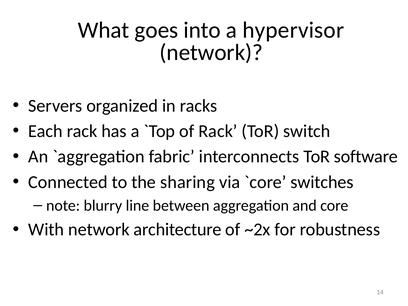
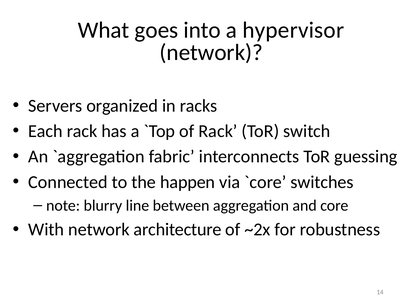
software: software -> guessing
sharing: sharing -> happen
